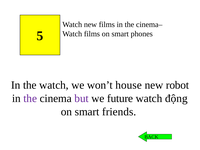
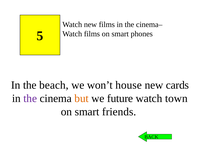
the watch: watch -> beach
robot: robot -> cards
but colour: purple -> orange
động: động -> town
